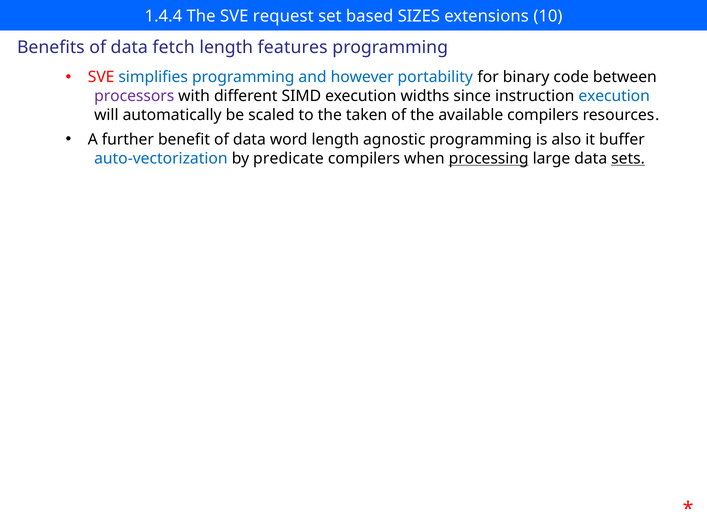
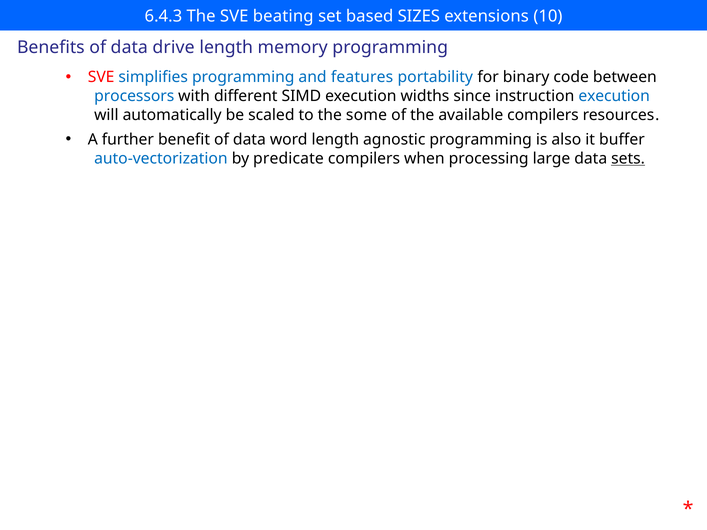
1.4.4: 1.4.4 -> 6.4.3
request: request -> beating
fetch: fetch -> drive
features: features -> memory
however: however -> features
processors colour: purple -> blue
taken: taken -> some
processing underline: present -> none
